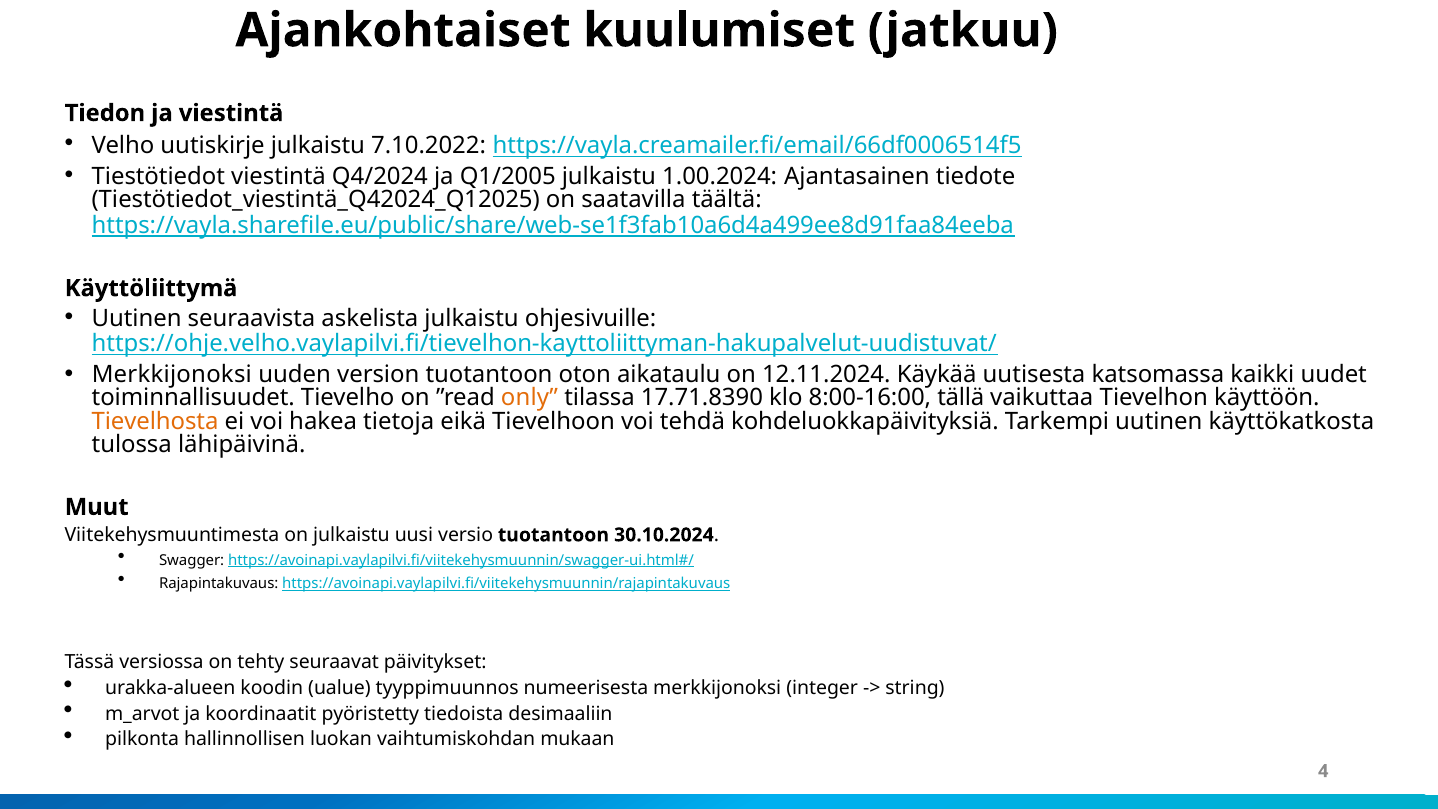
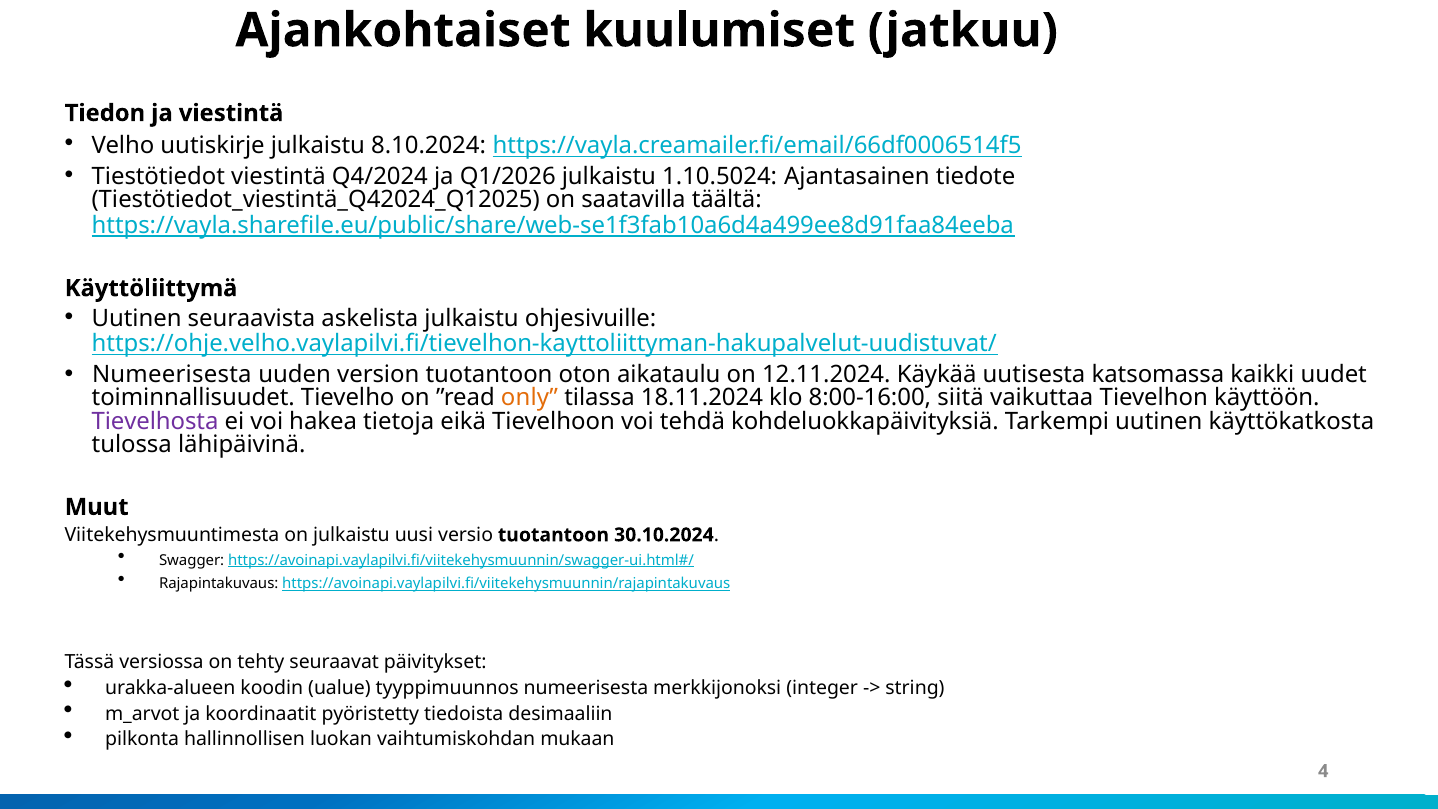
7.10.2022: 7.10.2022 -> 8.10.2024
Q1/2005: Q1/2005 -> Q1/2026
1.00.2024: 1.00.2024 -> 1.10.5024
Merkkijonoksi at (172, 375): Merkkijonoksi -> Numeerisesta
17.71.8390: 17.71.8390 -> 18.11.2024
tällä: tällä -> siitä
Tievelhosta colour: orange -> purple
